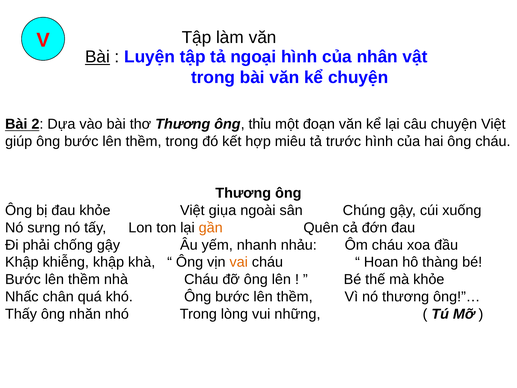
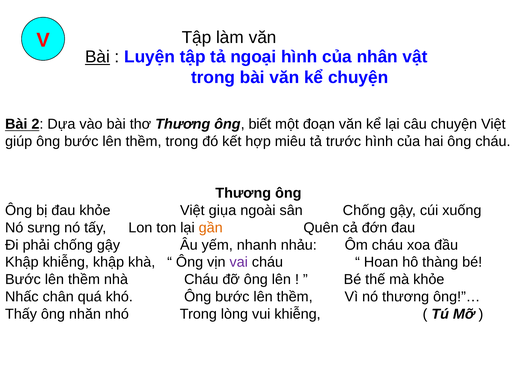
thỉu: thỉu -> biết
sân Chúng: Chúng -> Chống
vai colour: orange -> purple
vui những: những -> khiễng
